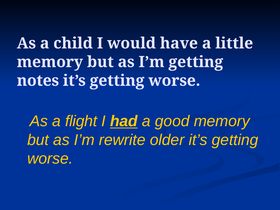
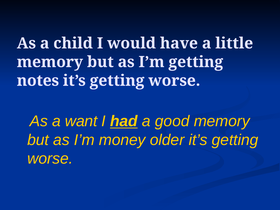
flight: flight -> want
rewrite: rewrite -> money
